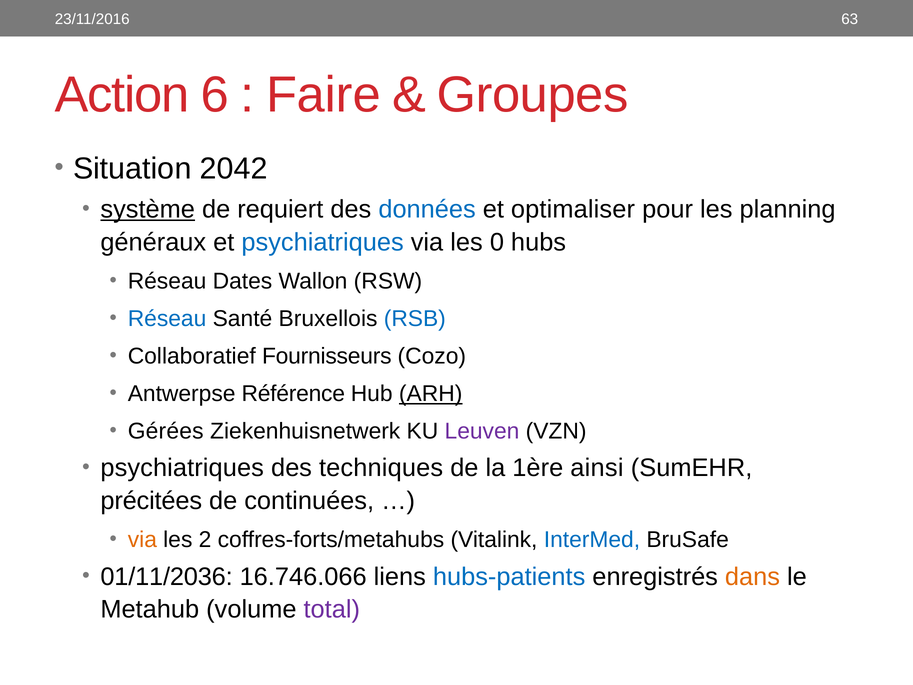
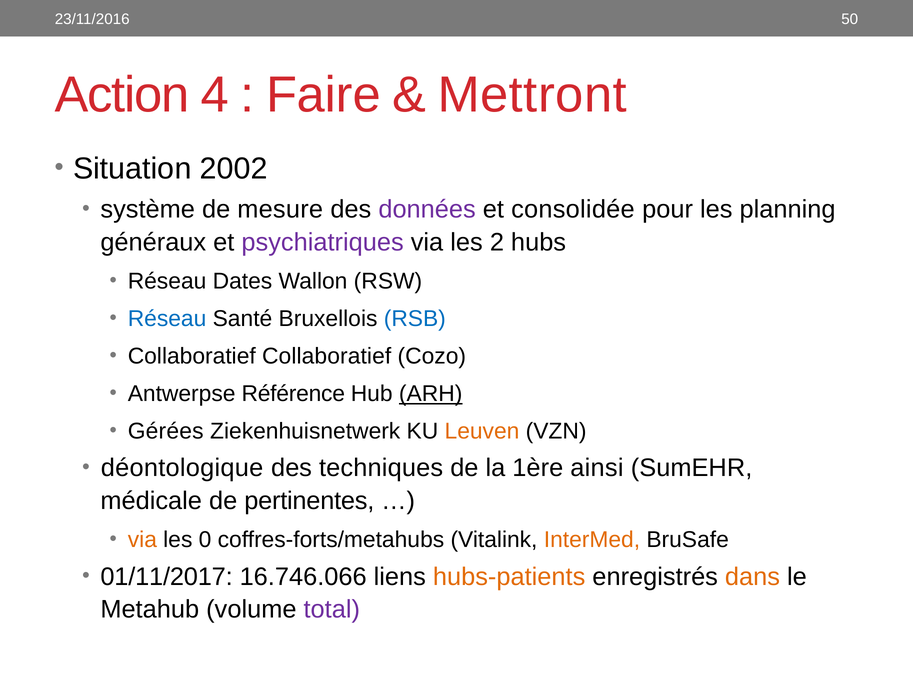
63: 63 -> 50
6: 6 -> 4
Groupes: Groupes -> Mettront
2042: 2042 -> 2002
système underline: present -> none
requiert: requiert -> mesure
données colour: blue -> purple
optimaliser: optimaliser -> consolidée
psychiatriques at (323, 242) colour: blue -> purple
0: 0 -> 2
Collaboratief Fournisseurs: Fournisseurs -> Collaboratief
Leuven colour: purple -> orange
psychiatriques at (182, 468): psychiatriques -> déontologique
précitées: précitées -> médicale
continuées: continuées -> pertinentes
2: 2 -> 0
InterMed colour: blue -> orange
01/11/2036: 01/11/2036 -> 01/11/2017
hubs-patients colour: blue -> orange
